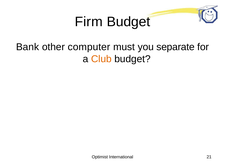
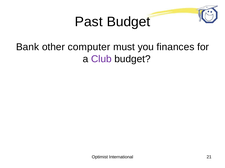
Firm: Firm -> Past
separate: separate -> finances
Club colour: orange -> purple
